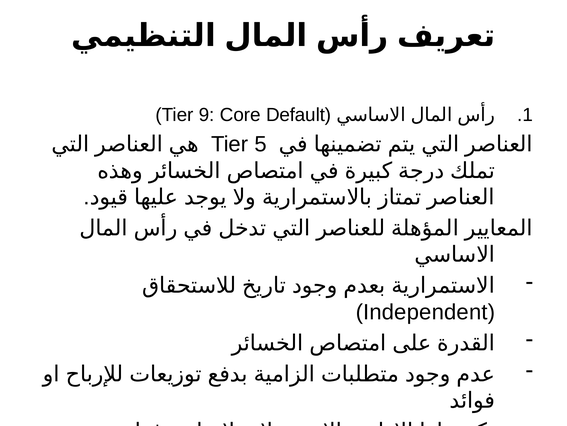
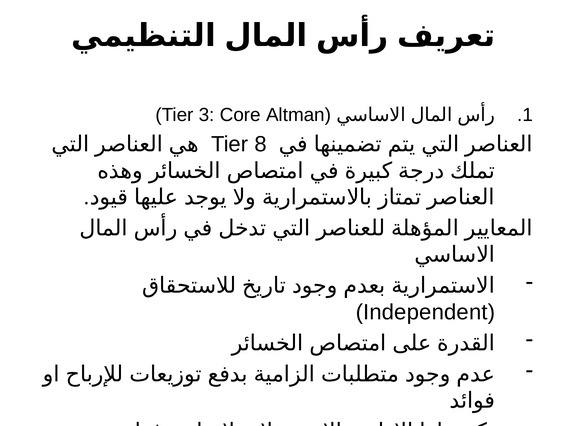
9: 9 -> 3
Default: Default -> Altman
5: 5 -> 8
